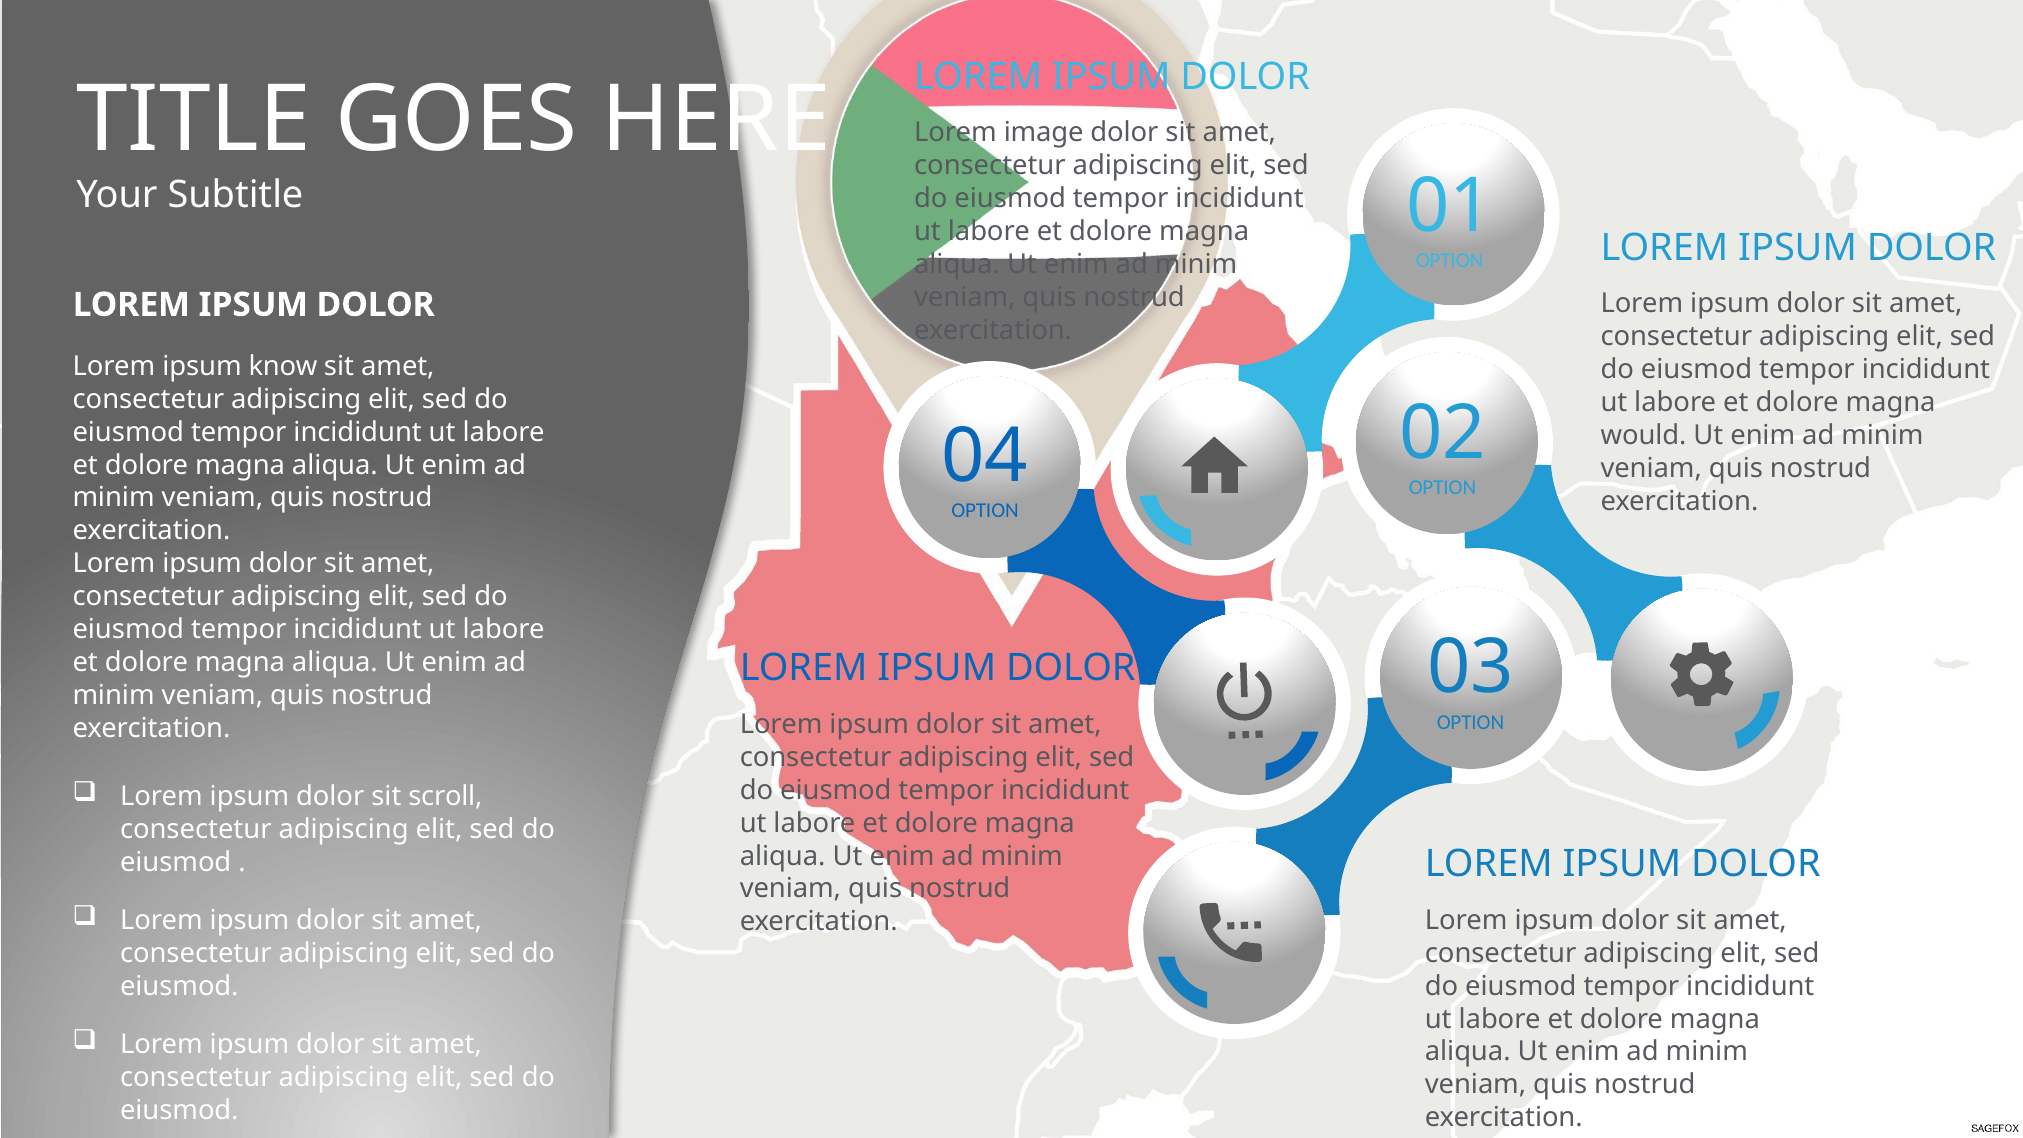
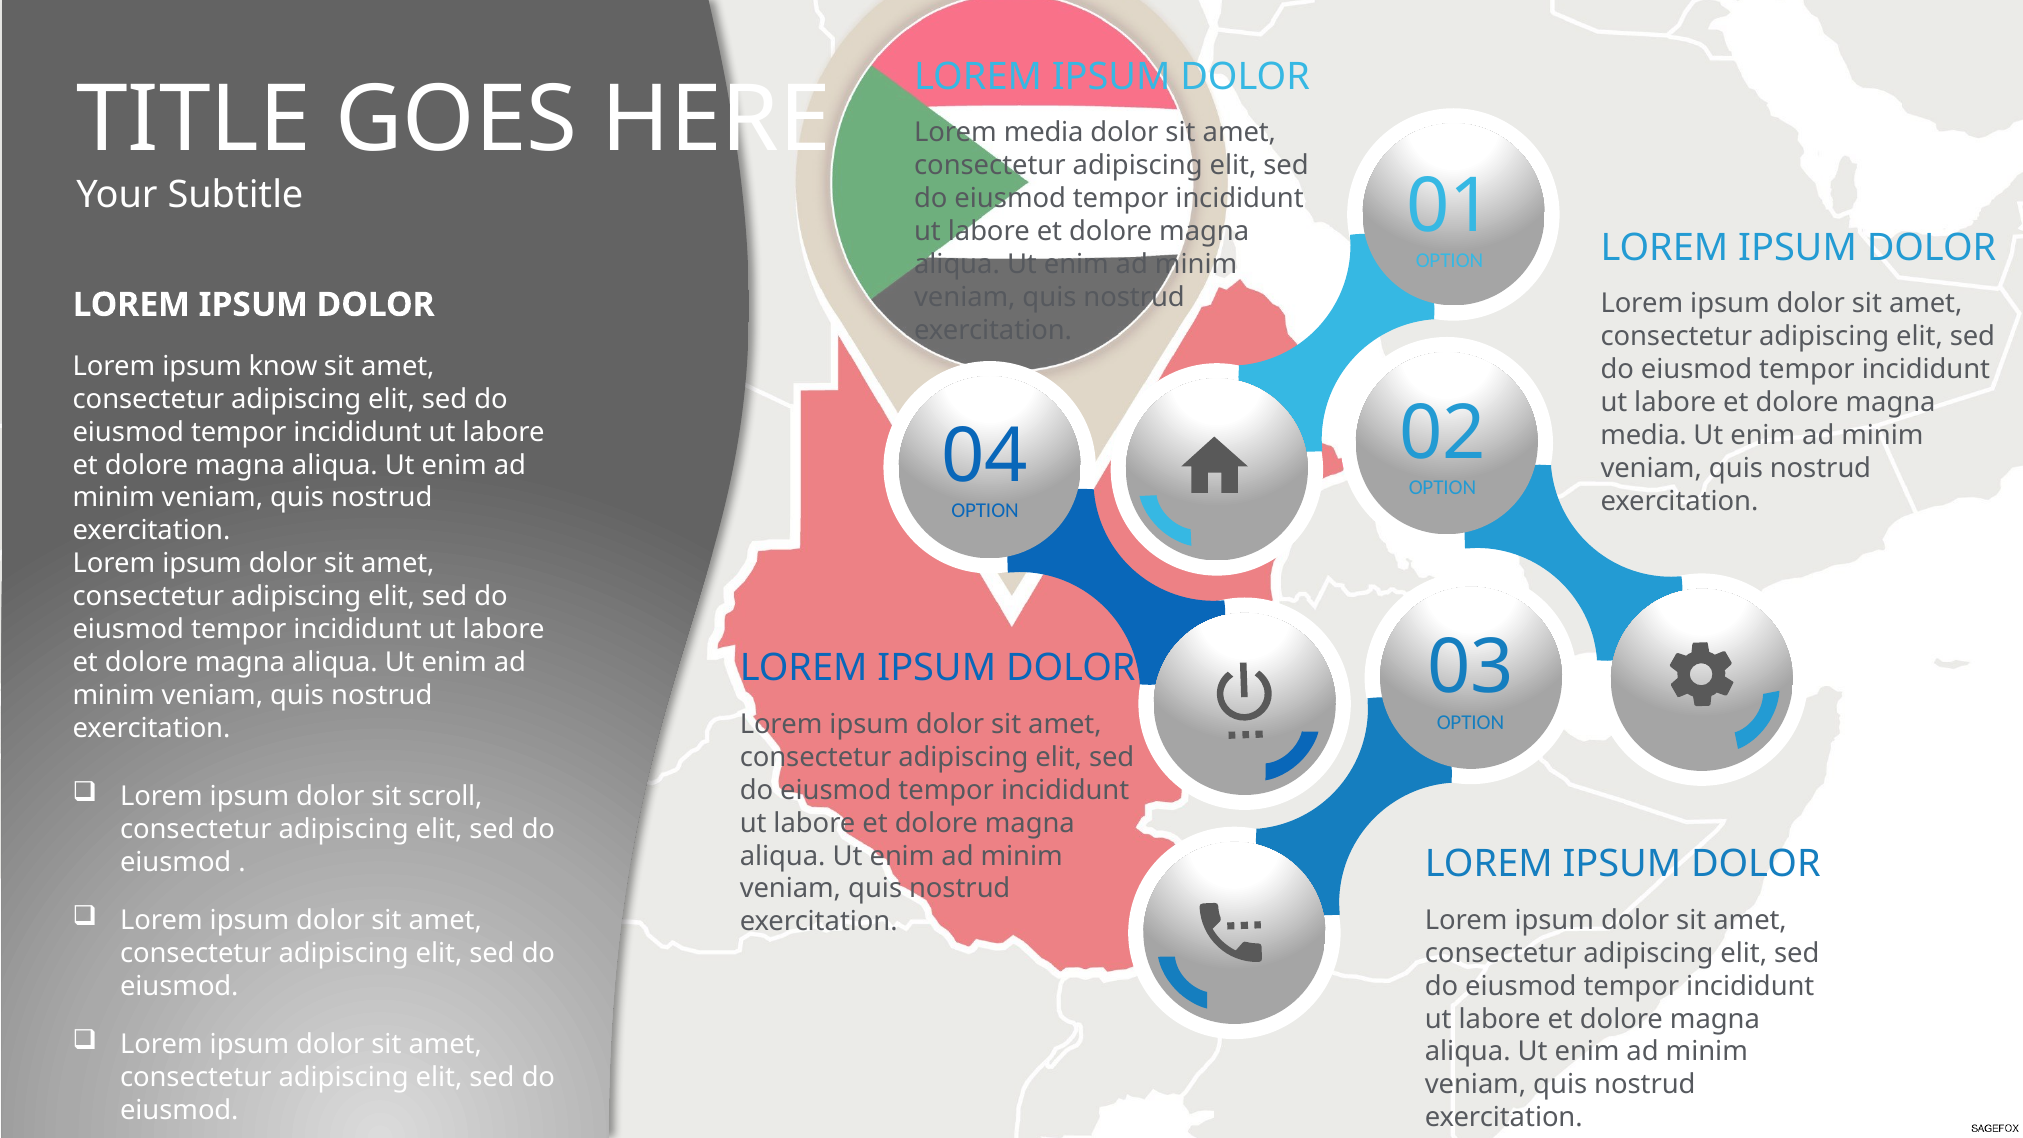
Lorem image: image -> media
would at (1644, 435): would -> media
